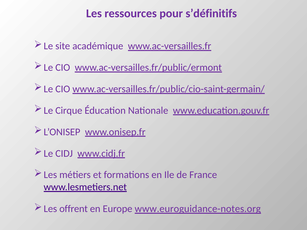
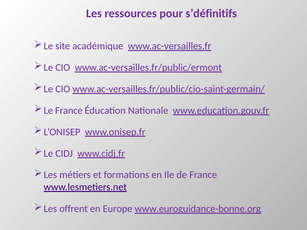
Le Cirque: Cirque -> France
www.euroguidance-notes.org: www.euroguidance-notes.org -> www.euroguidance-bonne.org
